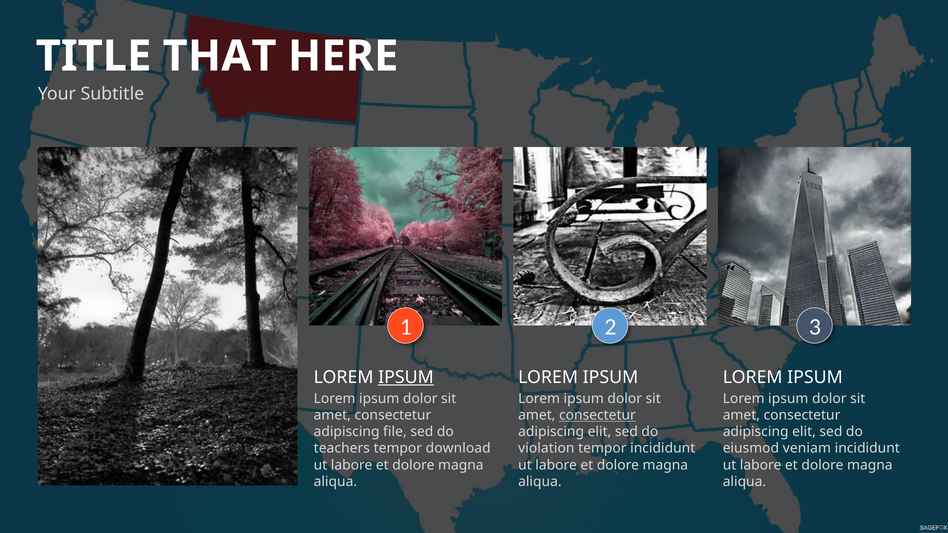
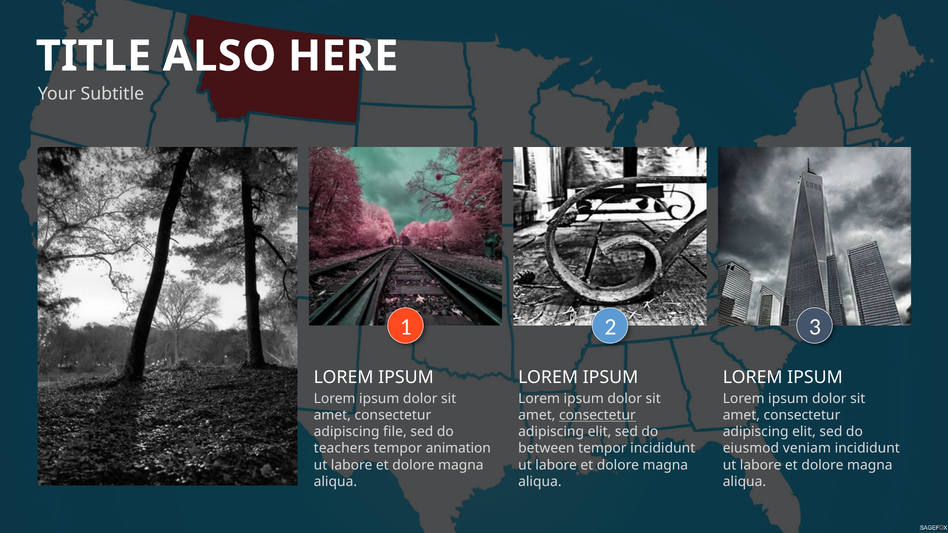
THAT: THAT -> ALSO
IPSUM at (406, 377) underline: present -> none
download: download -> animation
violation: violation -> between
